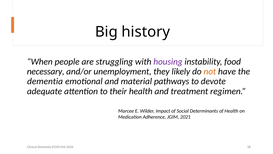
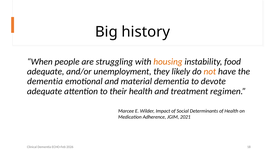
housing colour: purple -> orange
necessary at (46, 71): necessary -> adequate
material pathways: pathways -> dementia
